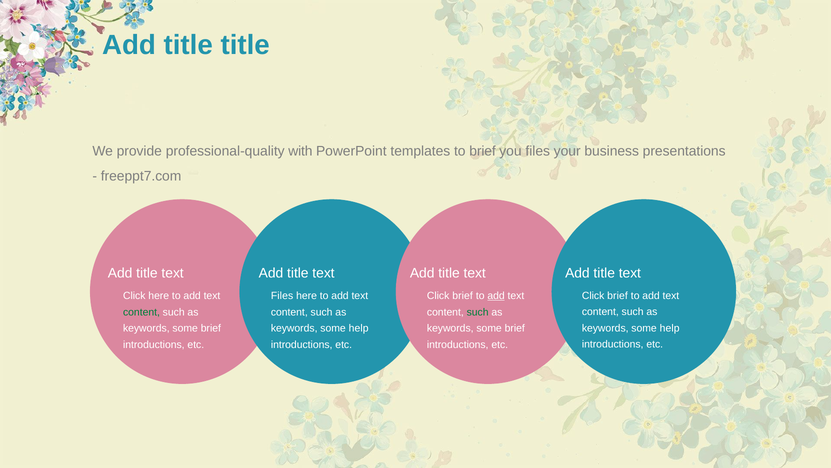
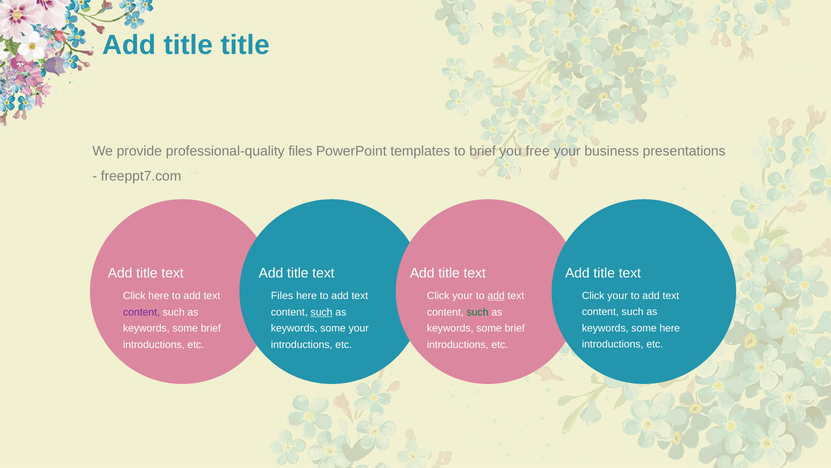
professional-quality with: with -> files
you files: files -> free
brief at (618, 295): brief -> your
brief at (463, 296): brief -> your
content at (141, 312) colour: green -> purple
such at (322, 312) underline: none -> present
help at (670, 328): help -> here
help at (359, 328): help -> your
